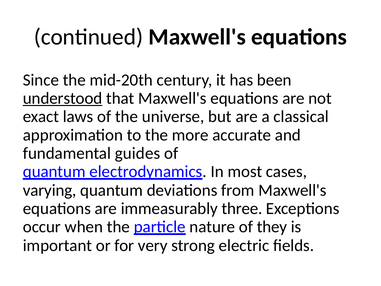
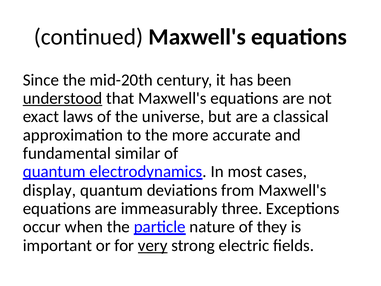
guides: guides -> similar
varying: varying -> display
very underline: none -> present
